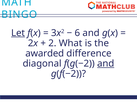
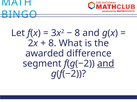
Let underline: present -> none
6 at (77, 33): 6 -> 8
2 at (52, 43): 2 -> 8
diagonal: diagonal -> segment
